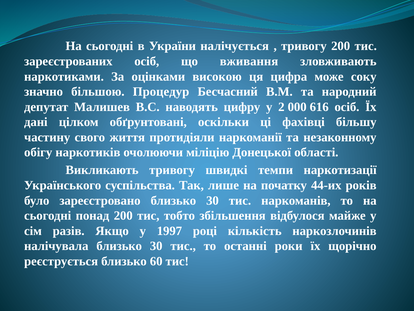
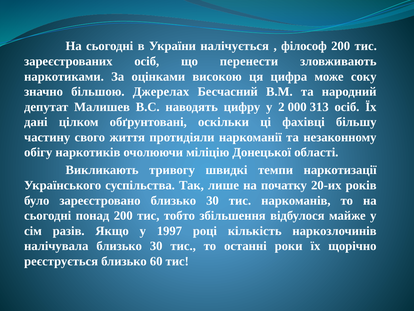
тривогу at (304, 46): тривогу -> філософ
вживання: вживання -> перенести
Процедур: Процедур -> Джерелах
616: 616 -> 313
44-их: 44-их -> 20-их
